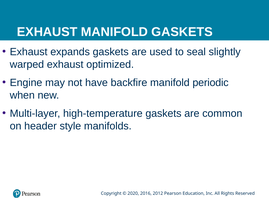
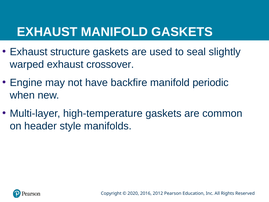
expands: expands -> structure
optimized: optimized -> crossover
